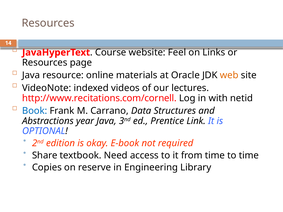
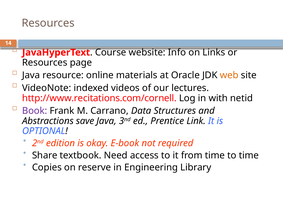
Feel: Feel -> Info
Book colour: blue -> purple
year: year -> save
